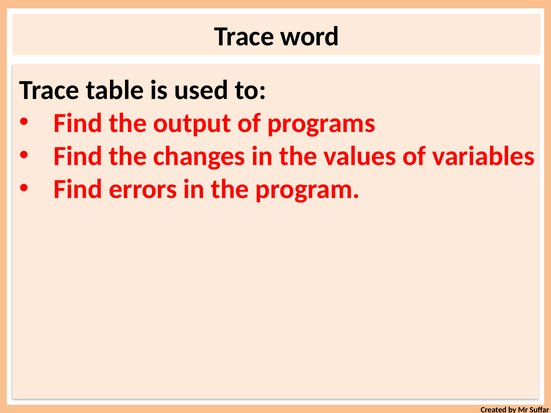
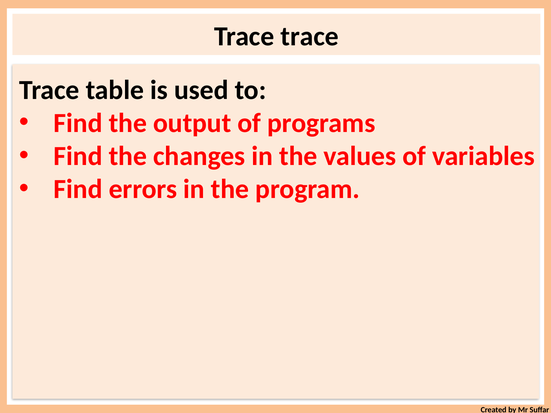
word at (310, 36): word -> trace
